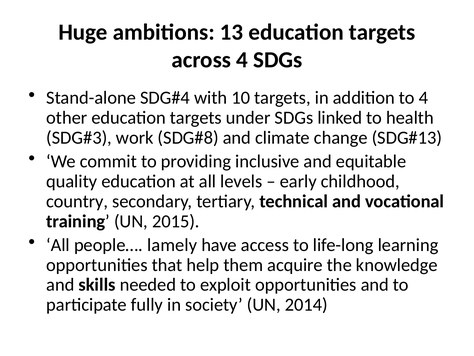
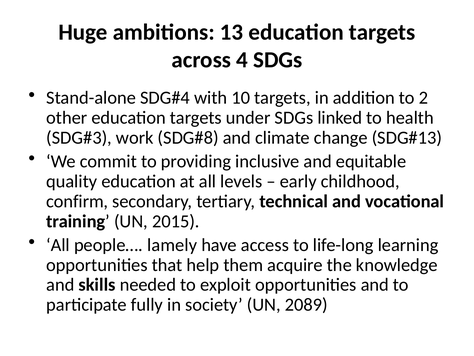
to 4: 4 -> 2
country: country -> confirm
2014: 2014 -> 2089
